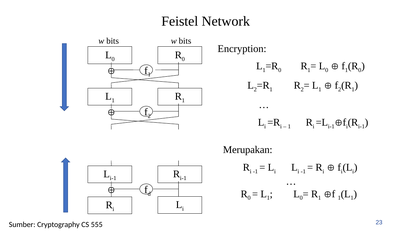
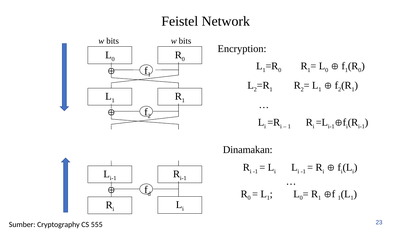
Merupakan: Merupakan -> Dinamakan
